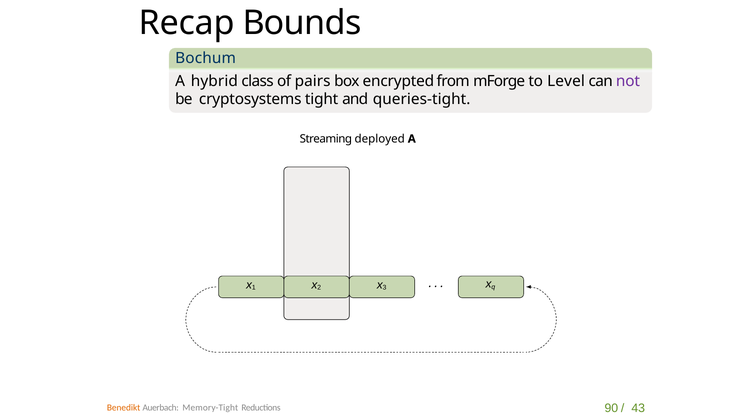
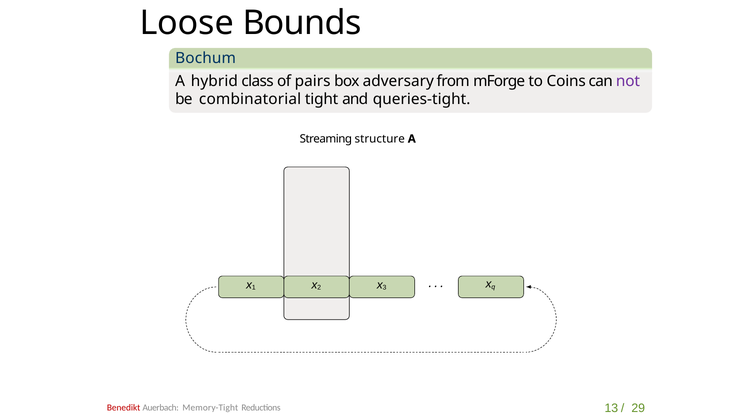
Recap: Recap -> Loose
encrypted: encrypted -> adversary
Level: Level -> Coins
cryptosystems: cryptosystems -> combinatorial
deployed: deployed -> structure
Benedikt colour: orange -> red
90: 90 -> 13
43: 43 -> 29
